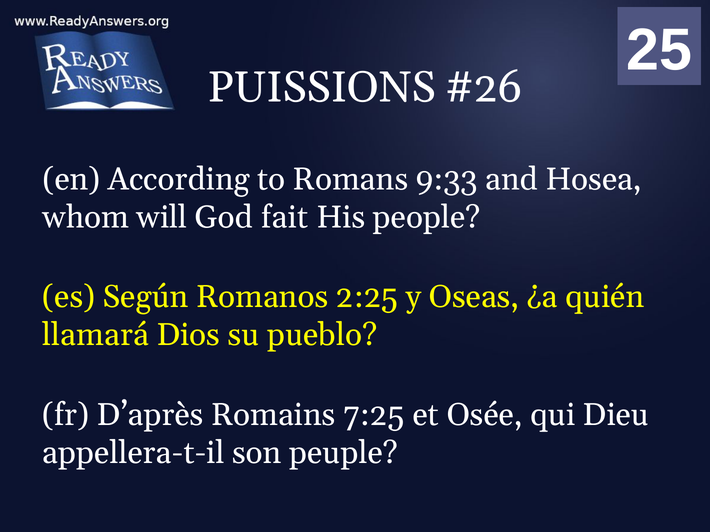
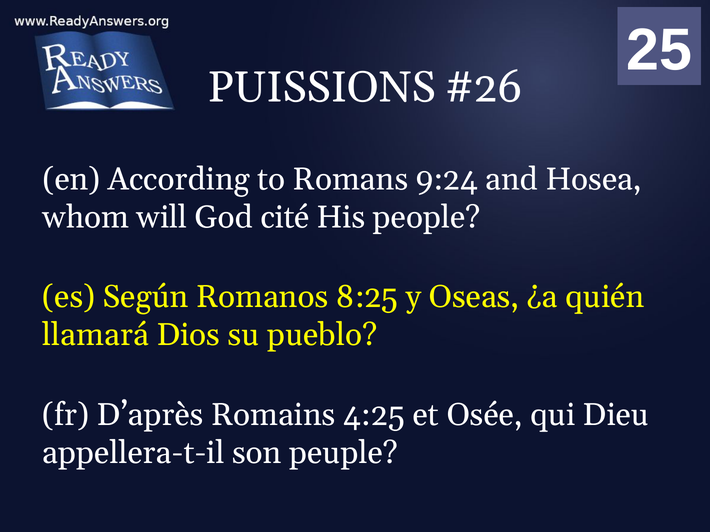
9:33: 9:33 -> 9:24
fait: fait -> cité
2:25: 2:25 -> 8:25
7:25: 7:25 -> 4:25
